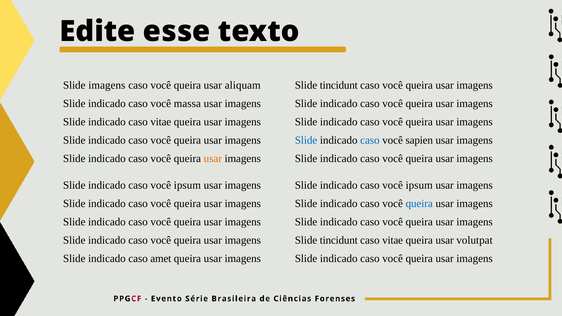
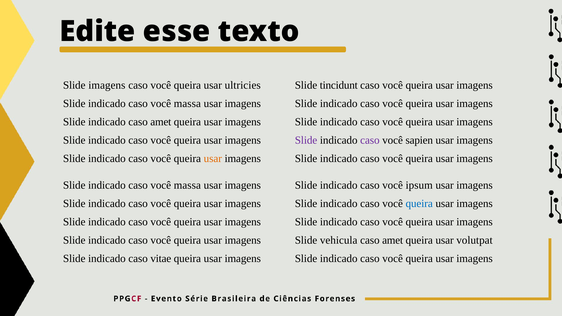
aliquam: aliquam -> ultricies
indicado caso vitae: vitae -> amet
Slide at (306, 140) colour: blue -> purple
caso at (370, 140) colour: blue -> purple
ipsum at (187, 185): ipsum -> massa
tincidunt at (339, 240): tincidunt -> vehicula
vitae at (393, 240): vitae -> amet
amet: amet -> vitae
